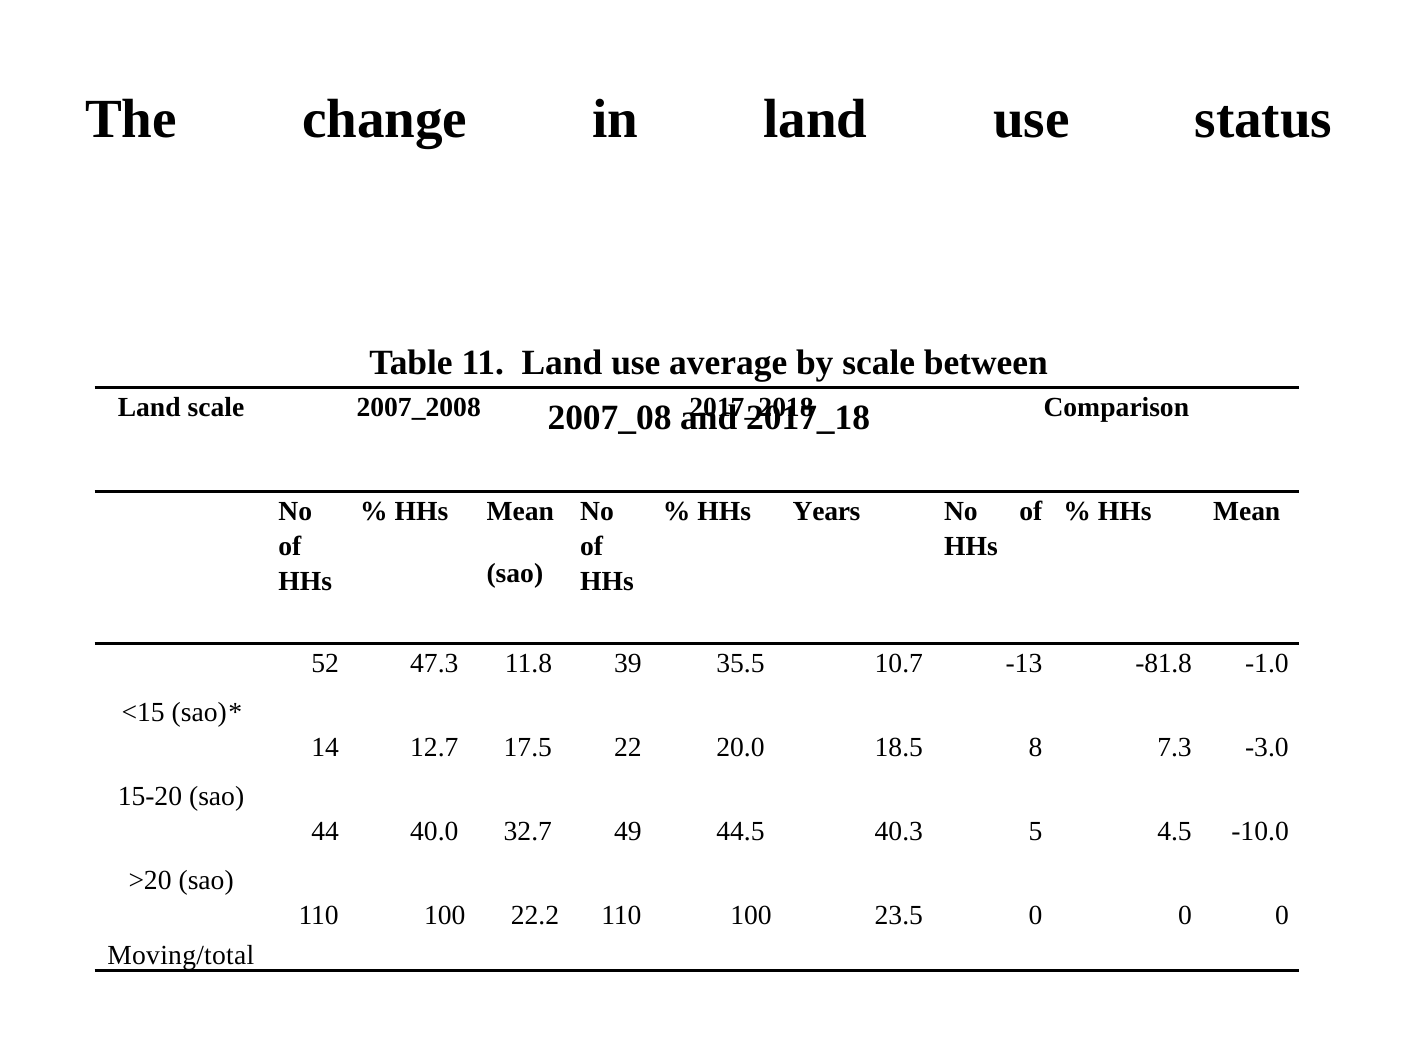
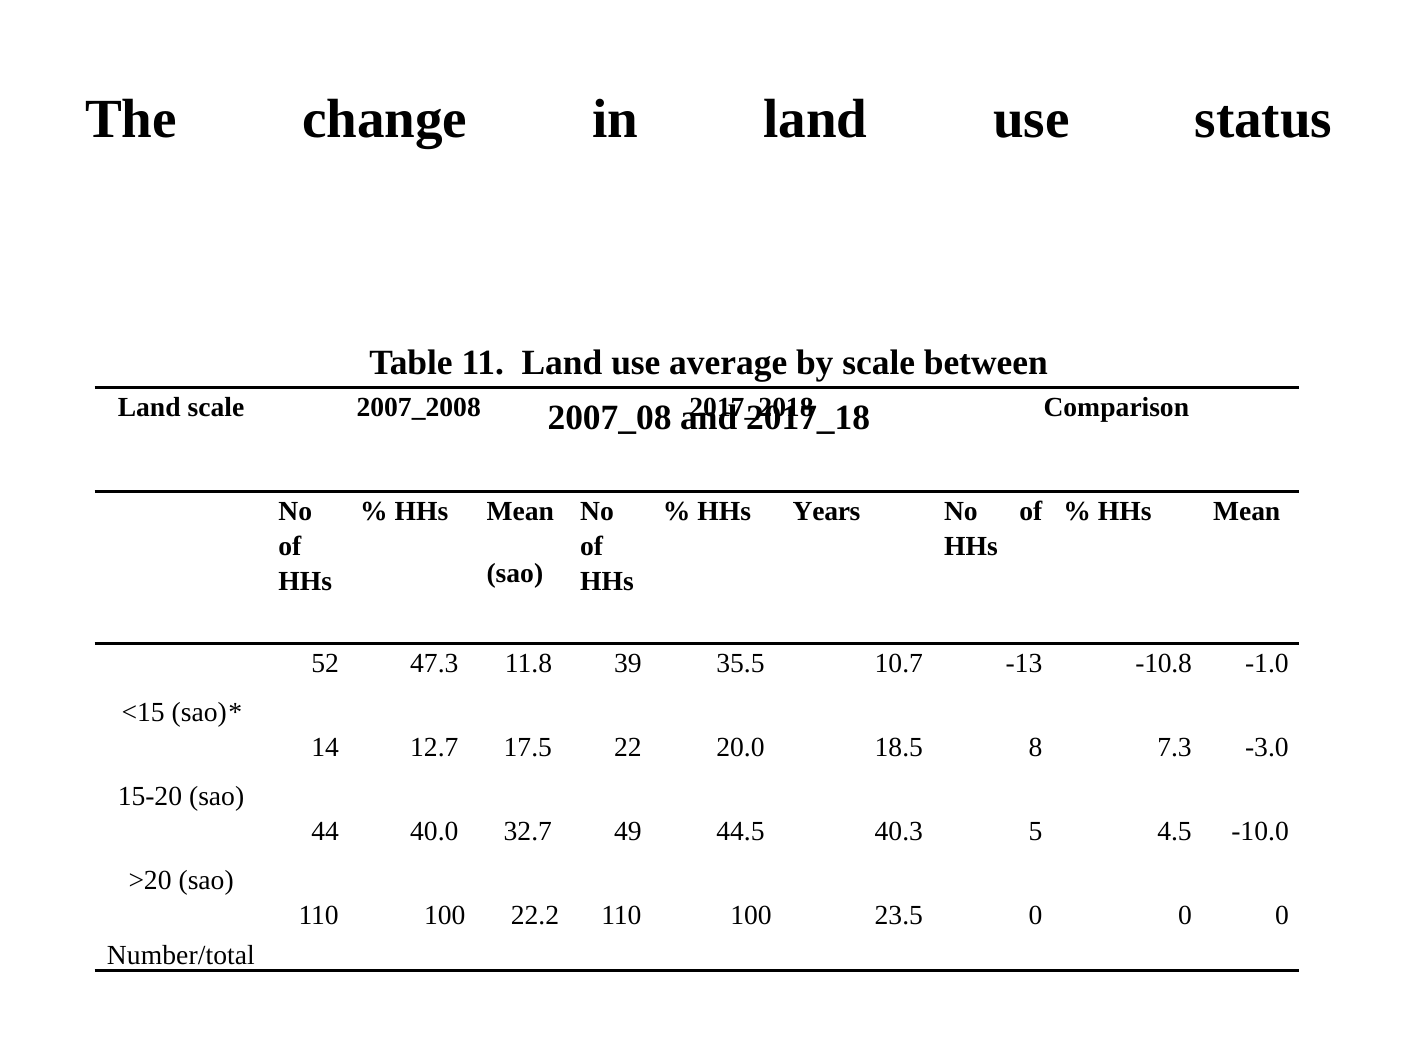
-81.8: -81.8 -> -10.8
Moving/total: Moving/total -> Number/total
